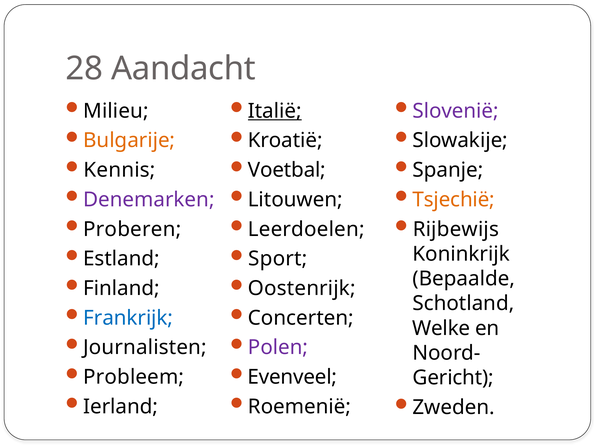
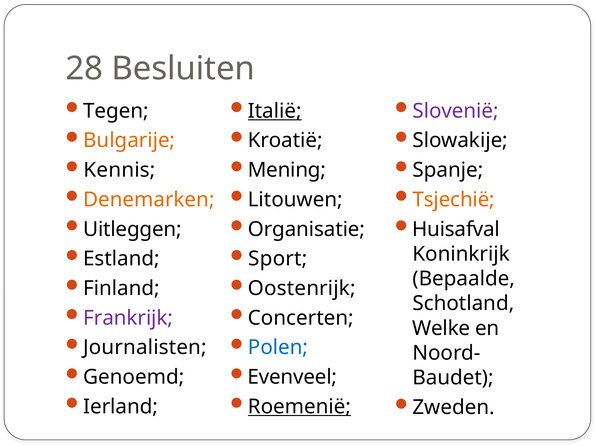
Aandacht: Aandacht -> Besluiten
Milieu: Milieu -> Tegen
Voetbal: Voetbal -> Mening
Denemarken colour: purple -> orange
Proberen: Proberen -> Uitleggen
Leerdoelen: Leerdoelen -> Organisatie
Rijbewijs: Rijbewijs -> Huisafval
Frankrijk colour: blue -> purple
Polen colour: purple -> blue
Probleem: Probleem -> Genoemd
Gericht: Gericht -> Baudet
Roemenië underline: none -> present
